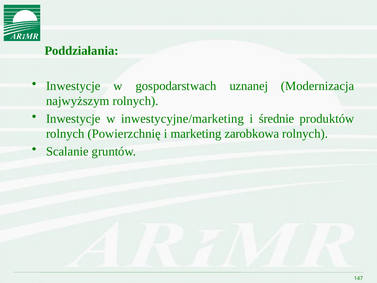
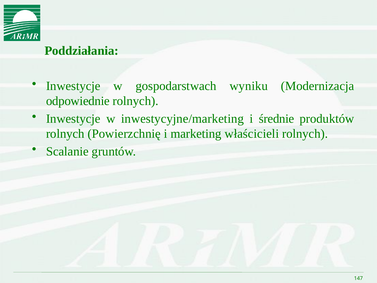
uznanej: uznanej -> wyniku
najwyższym: najwyższym -> odpowiednie
zarobkowa: zarobkowa -> właścicieli
